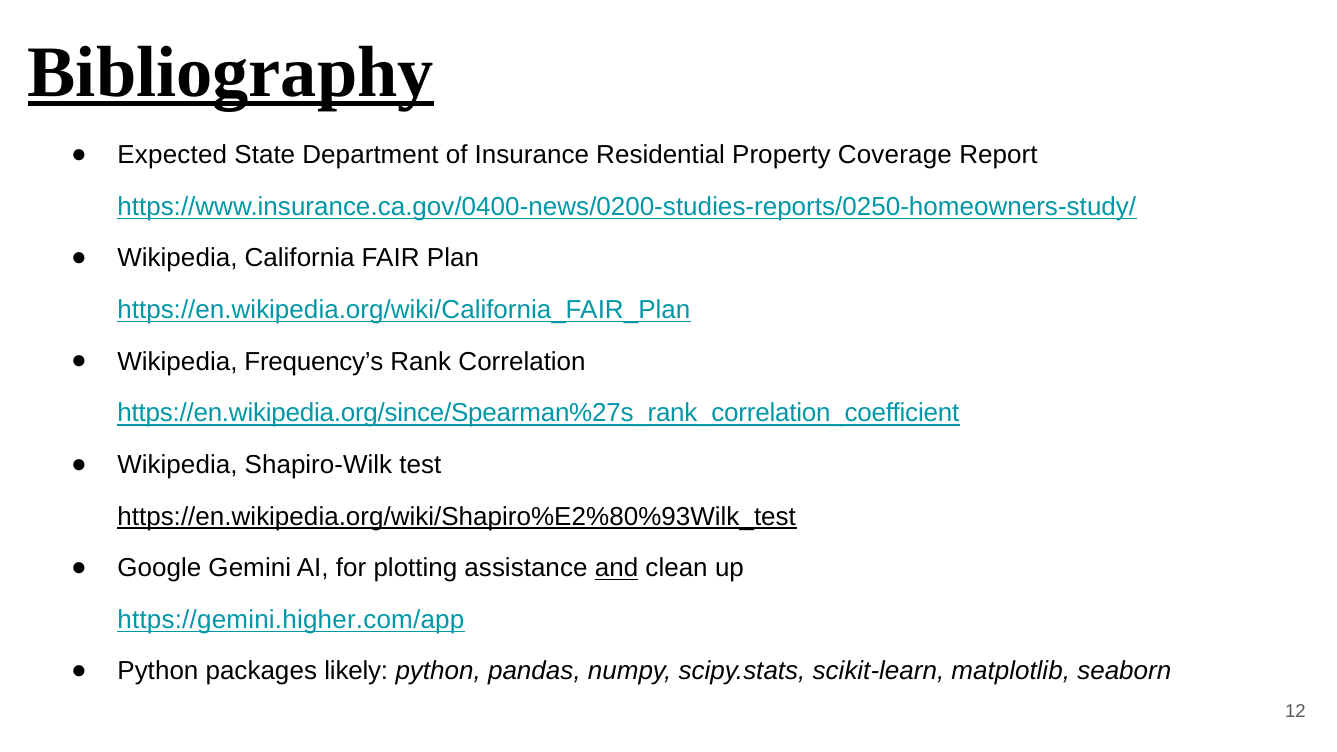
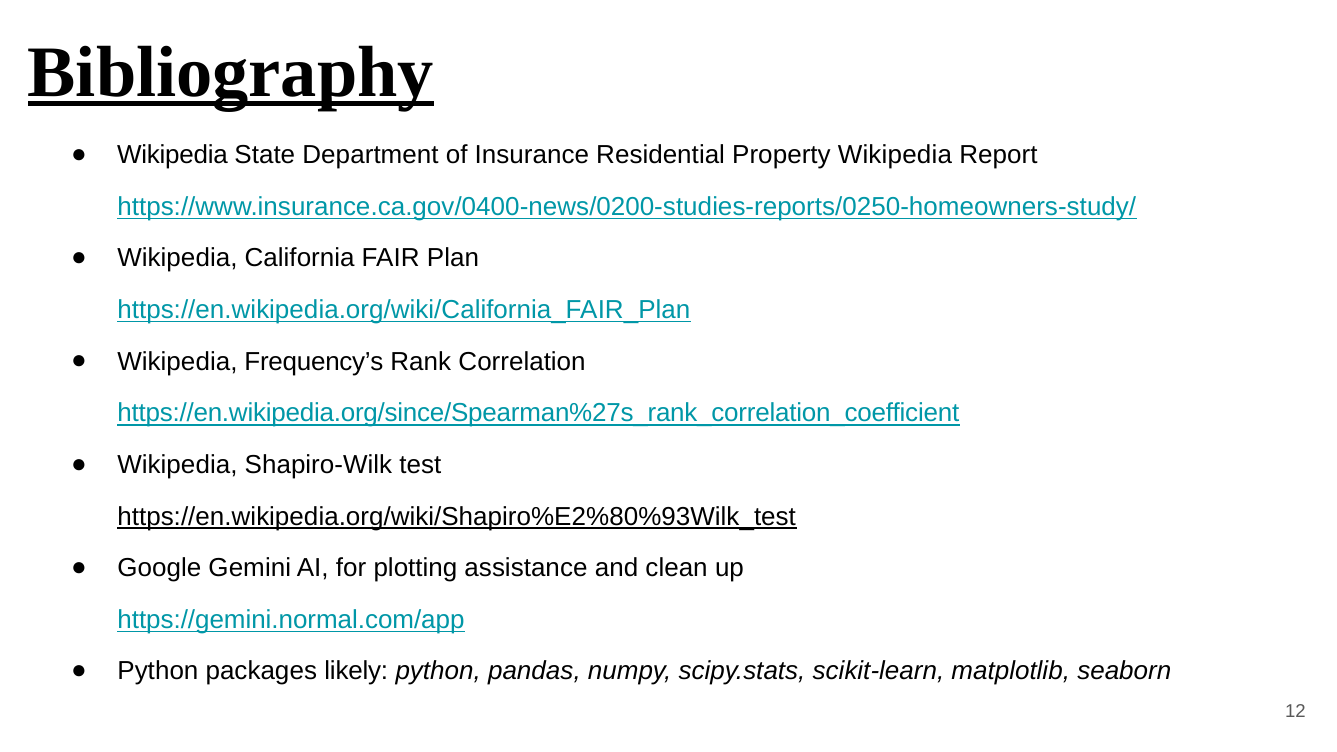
Expected at (172, 155): Expected -> Wikipedia
Property Coverage: Coverage -> Wikipedia
and underline: present -> none
https://gemini.higher.com/app: https://gemini.higher.com/app -> https://gemini.normal.com/app
